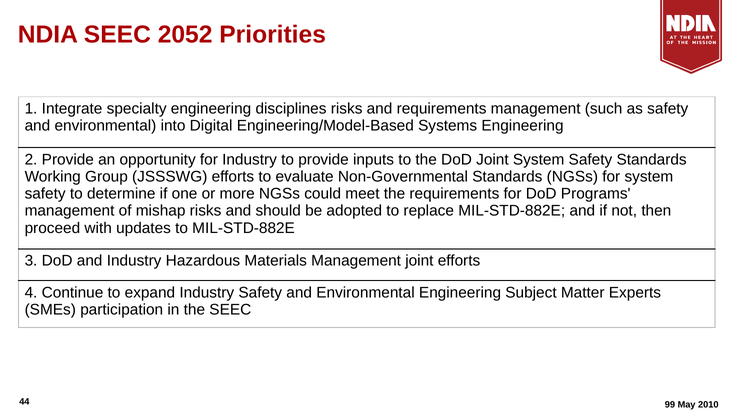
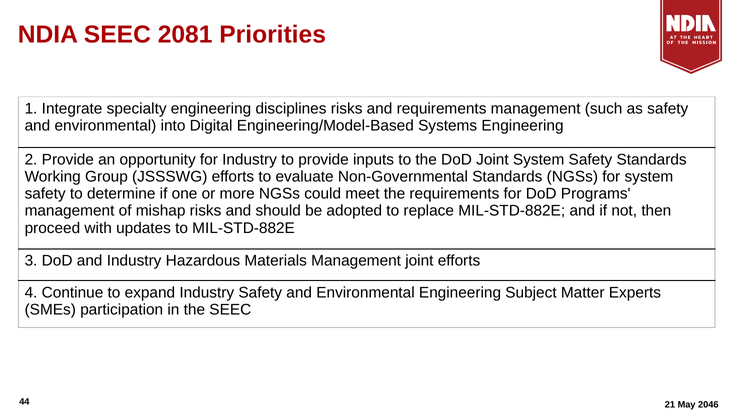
2052: 2052 -> 2081
99: 99 -> 21
2010: 2010 -> 2046
